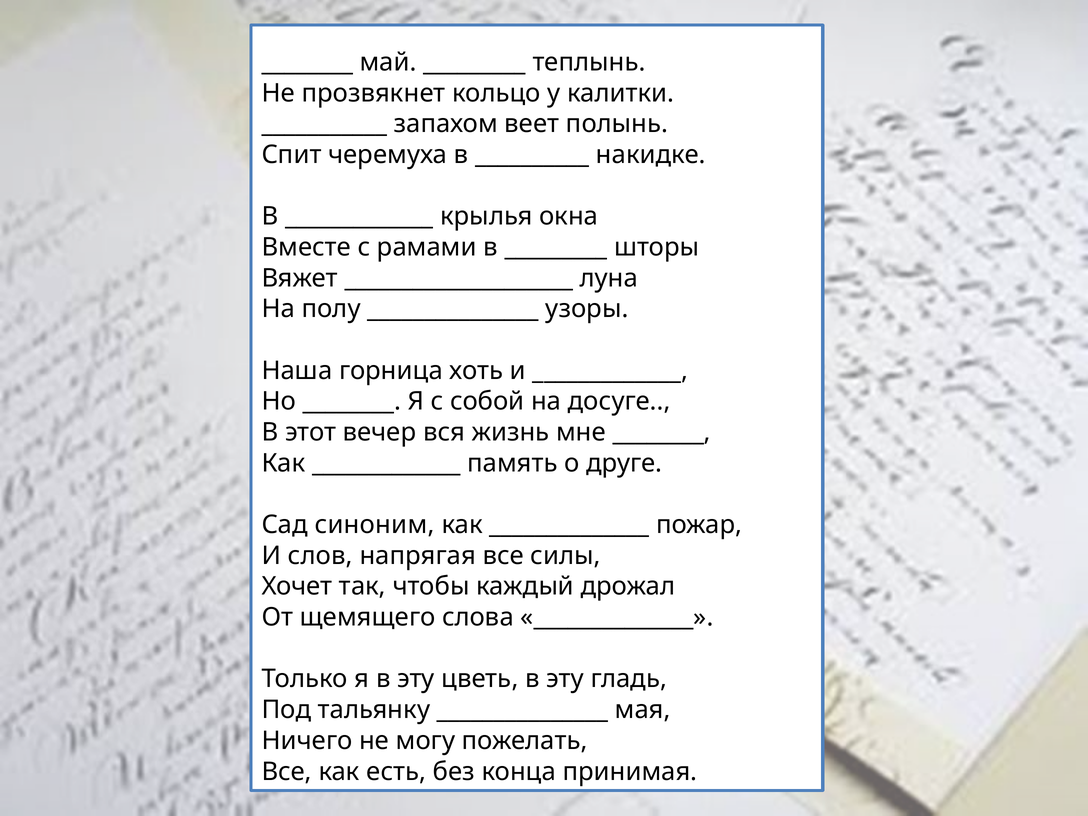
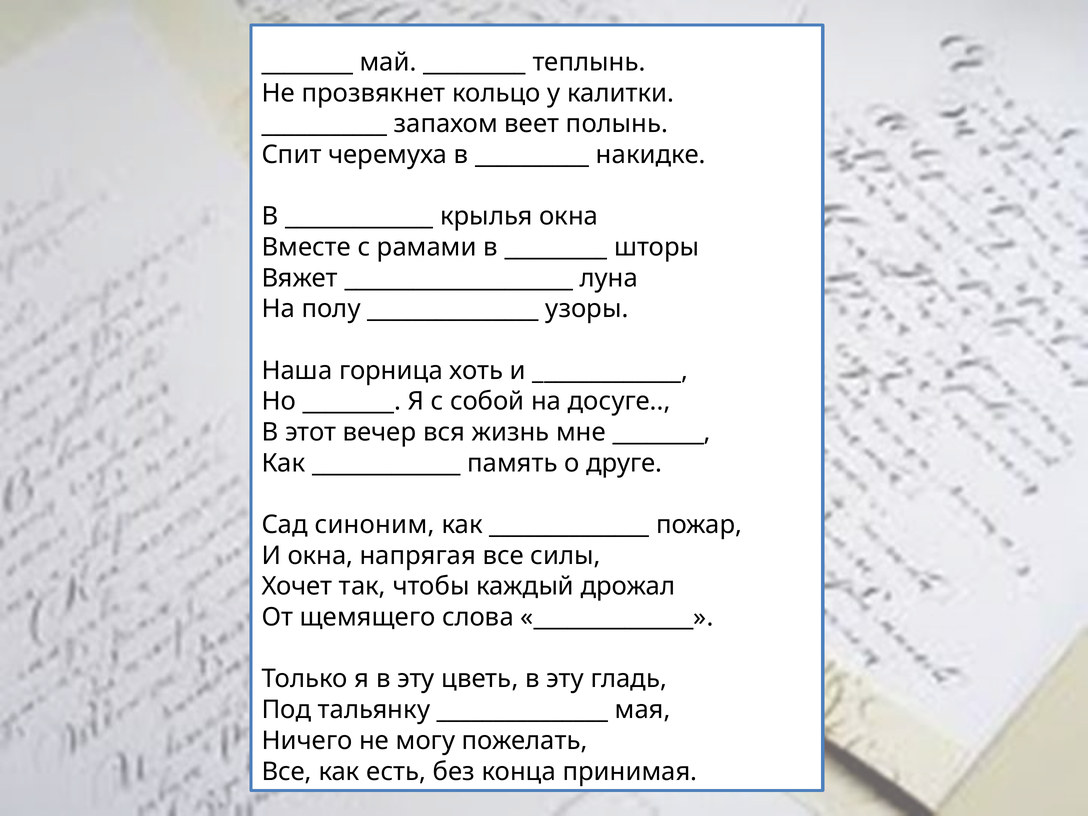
И слов: слов -> окна
